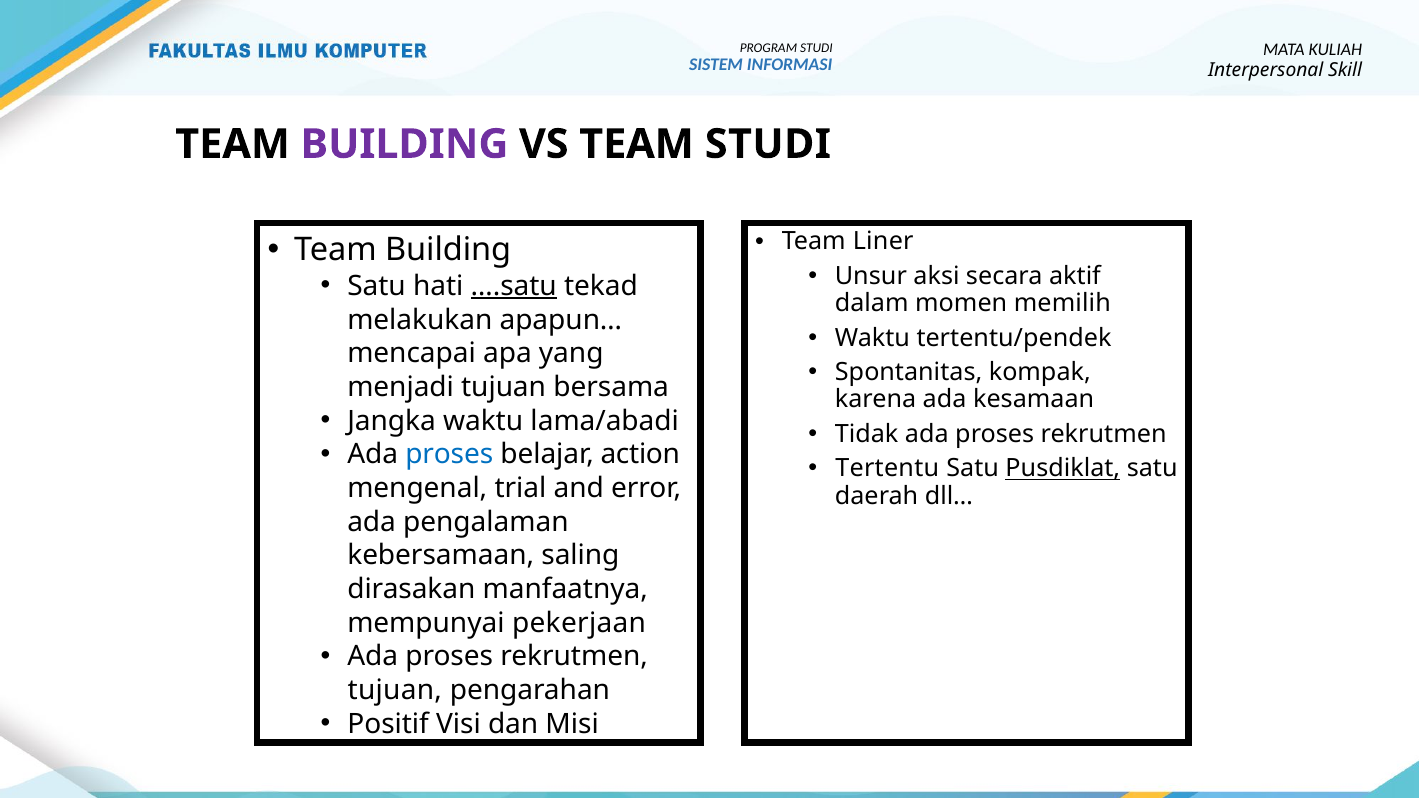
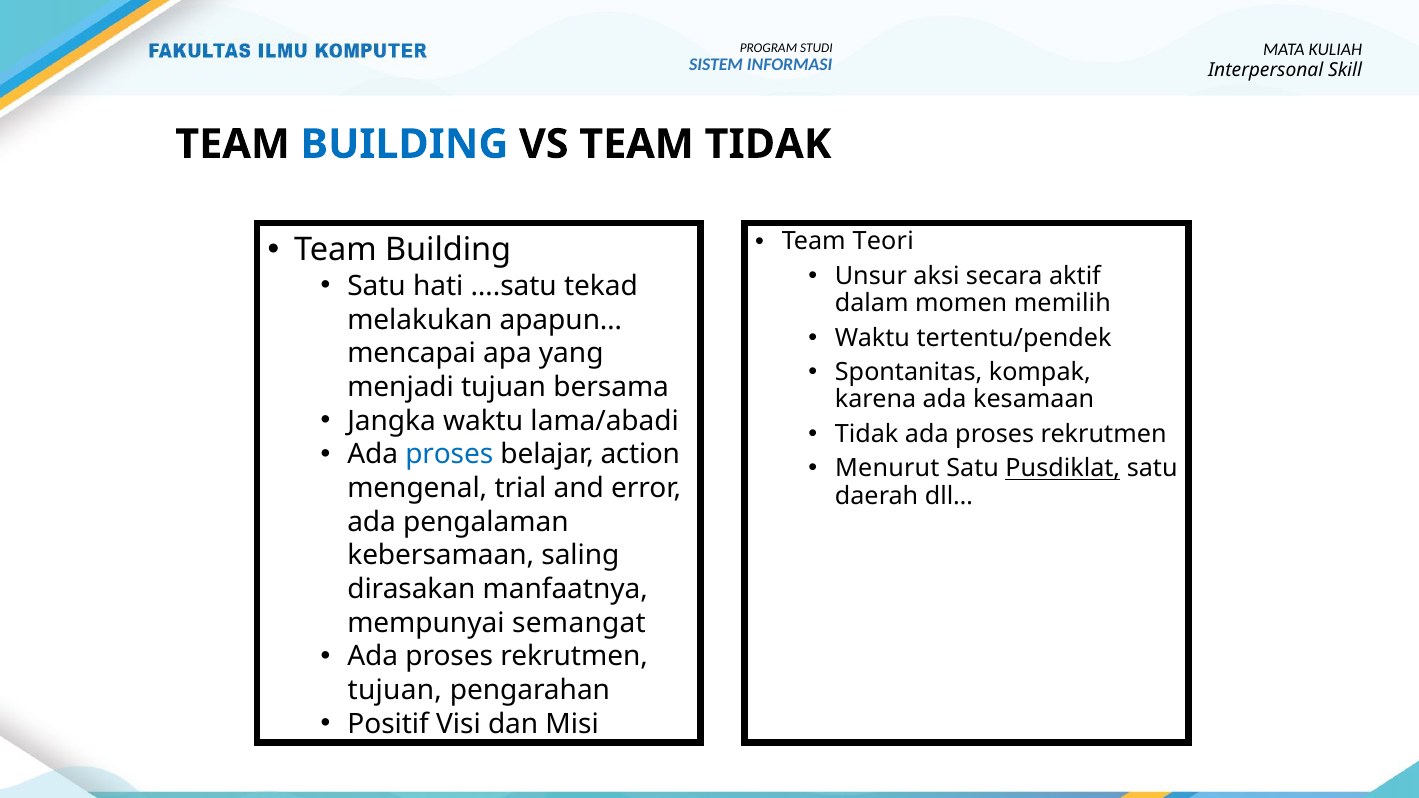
BUILDING at (404, 144) colour: purple -> blue
TEAM STUDI: STUDI -> TIDAK
Liner: Liner -> Teori
….satu underline: present -> none
Tertentu: Tertentu -> Menurut
pekerjaan: pekerjaan -> semangat
